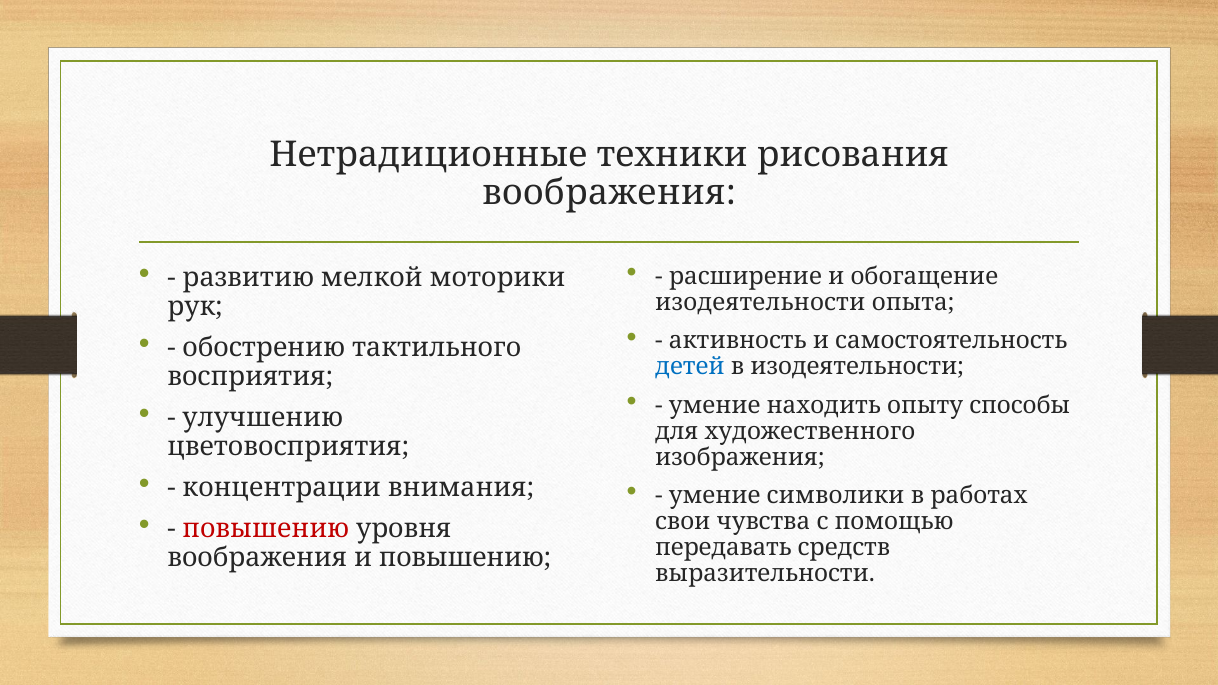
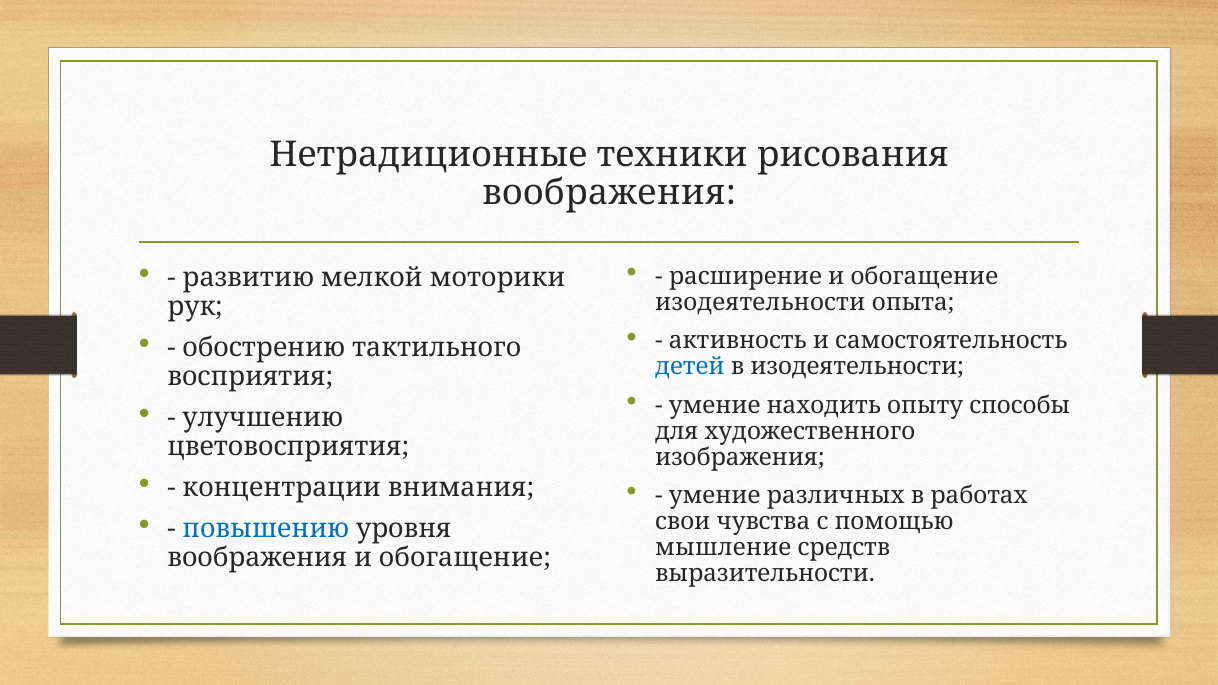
символики: символики -> различных
повышению at (266, 529) colour: red -> blue
передавать: передавать -> мышление
воображения и повышению: повышению -> обогащение
